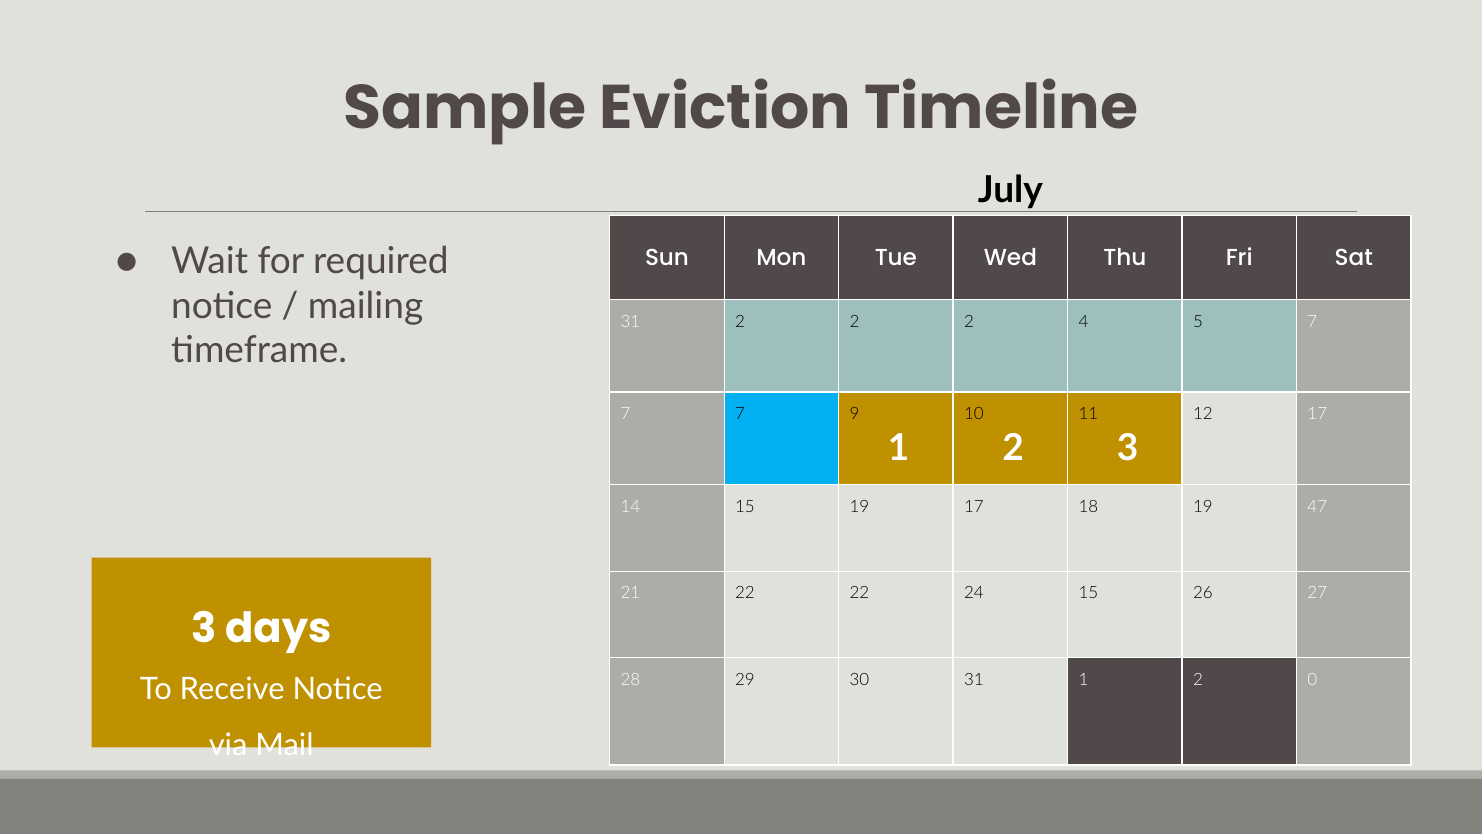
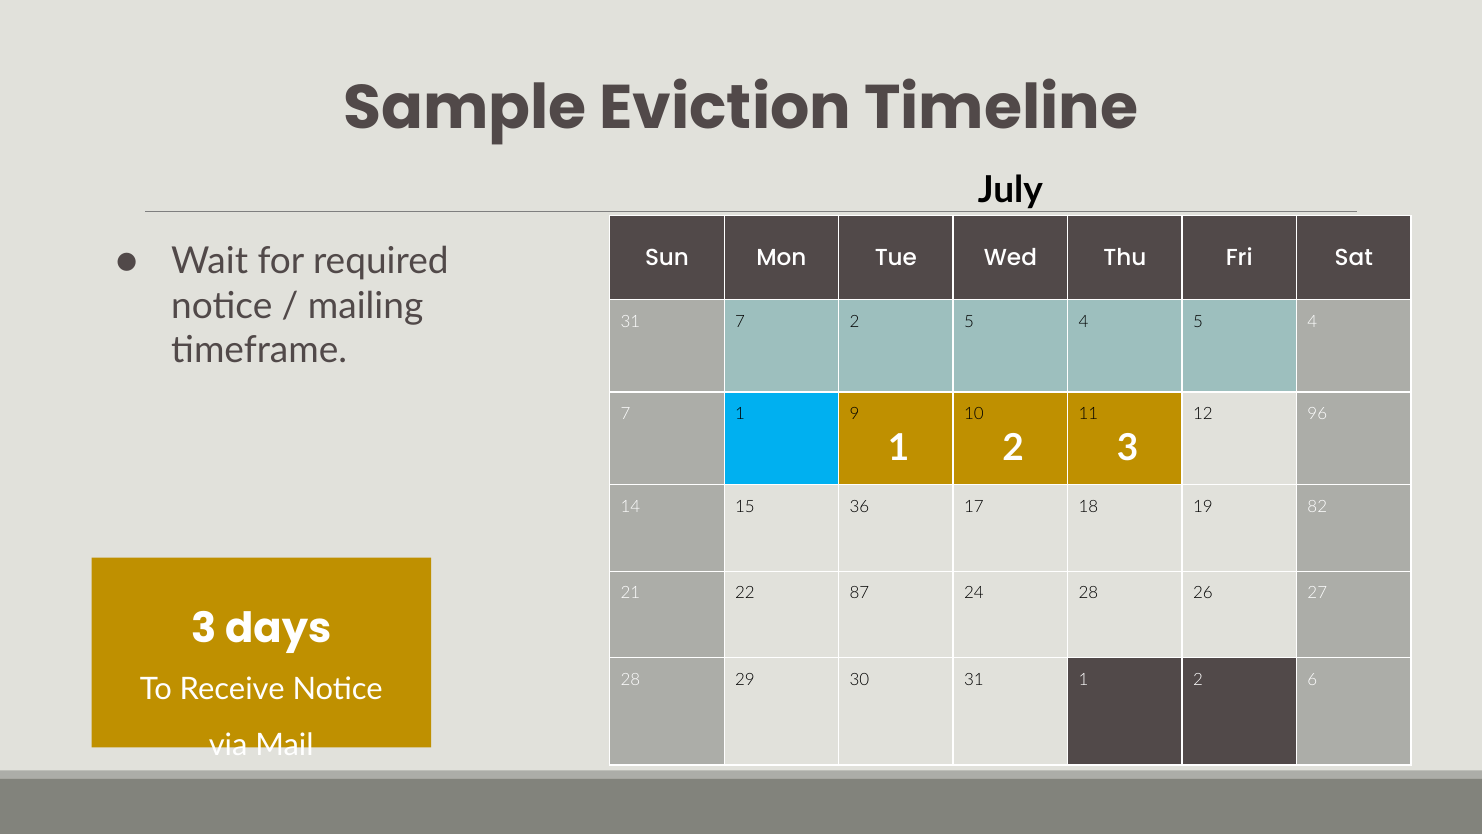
31 2: 2 -> 7
2 at (969, 322): 2 -> 5
4 5 7: 7 -> 4
7 at (740, 414): 7 -> 1
12 17: 17 -> 96
15 19: 19 -> 36
47: 47 -> 82
22 22: 22 -> 87
24 15: 15 -> 28
0: 0 -> 6
